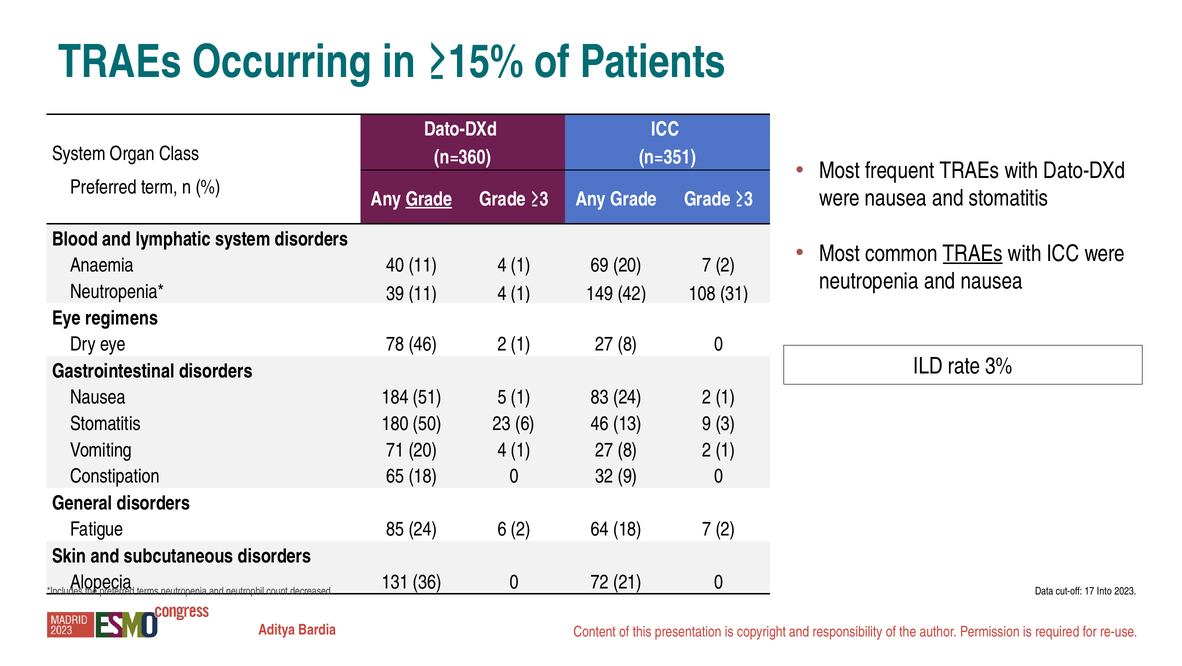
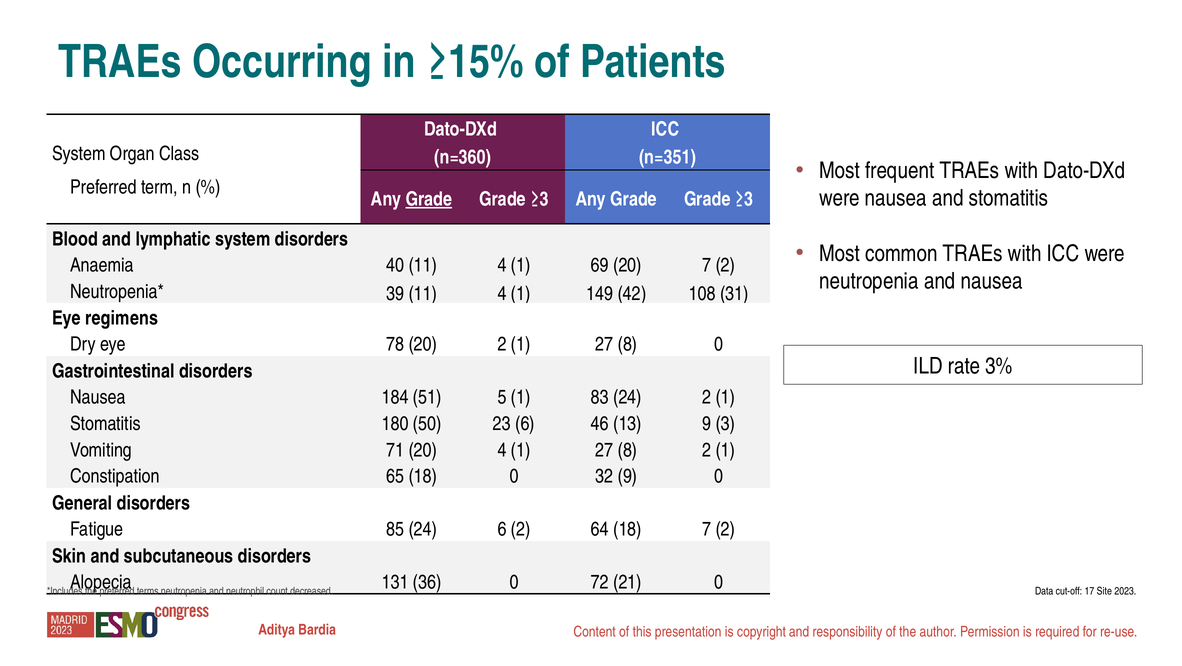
TRAEs at (973, 253) underline: present -> none
78 46: 46 -> 20
Into: Into -> Site
